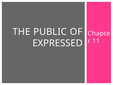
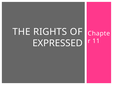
PUBLIC: PUBLIC -> RIGHTS
